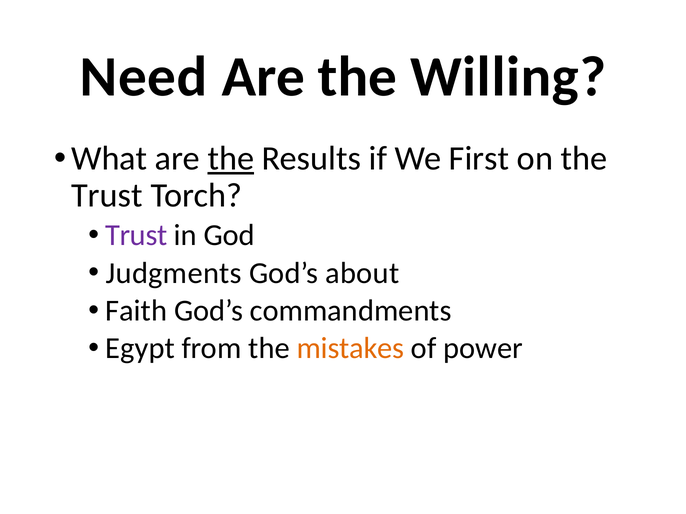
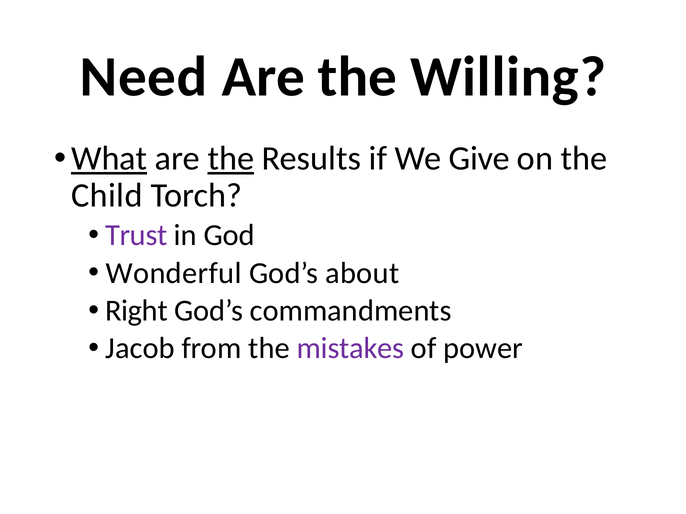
What underline: none -> present
First: First -> Give
Trust at (107, 196): Trust -> Child
Judgments: Judgments -> Wonderful
Faith: Faith -> Right
Egypt: Egypt -> Jacob
mistakes colour: orange -> purple
